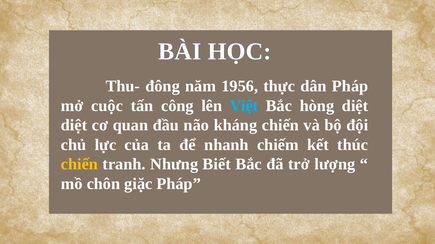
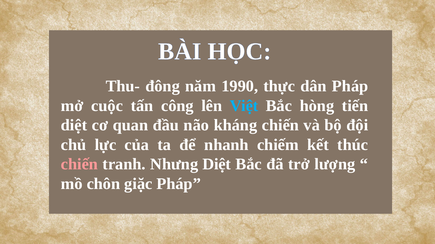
1956: 1956 -> 1990
hòng diệt: diệt -> tiến
chiến at (79, 165) colour: yellow -> pink
Nhưng Biết: Biết -> Diệt
